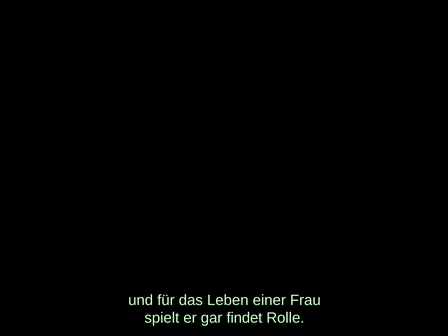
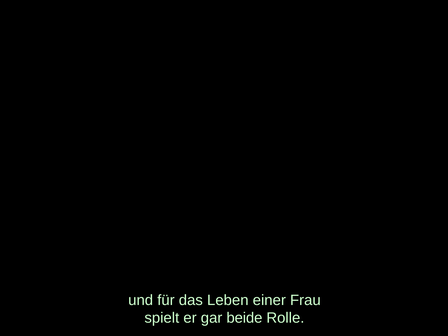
findet: findet -> beide
